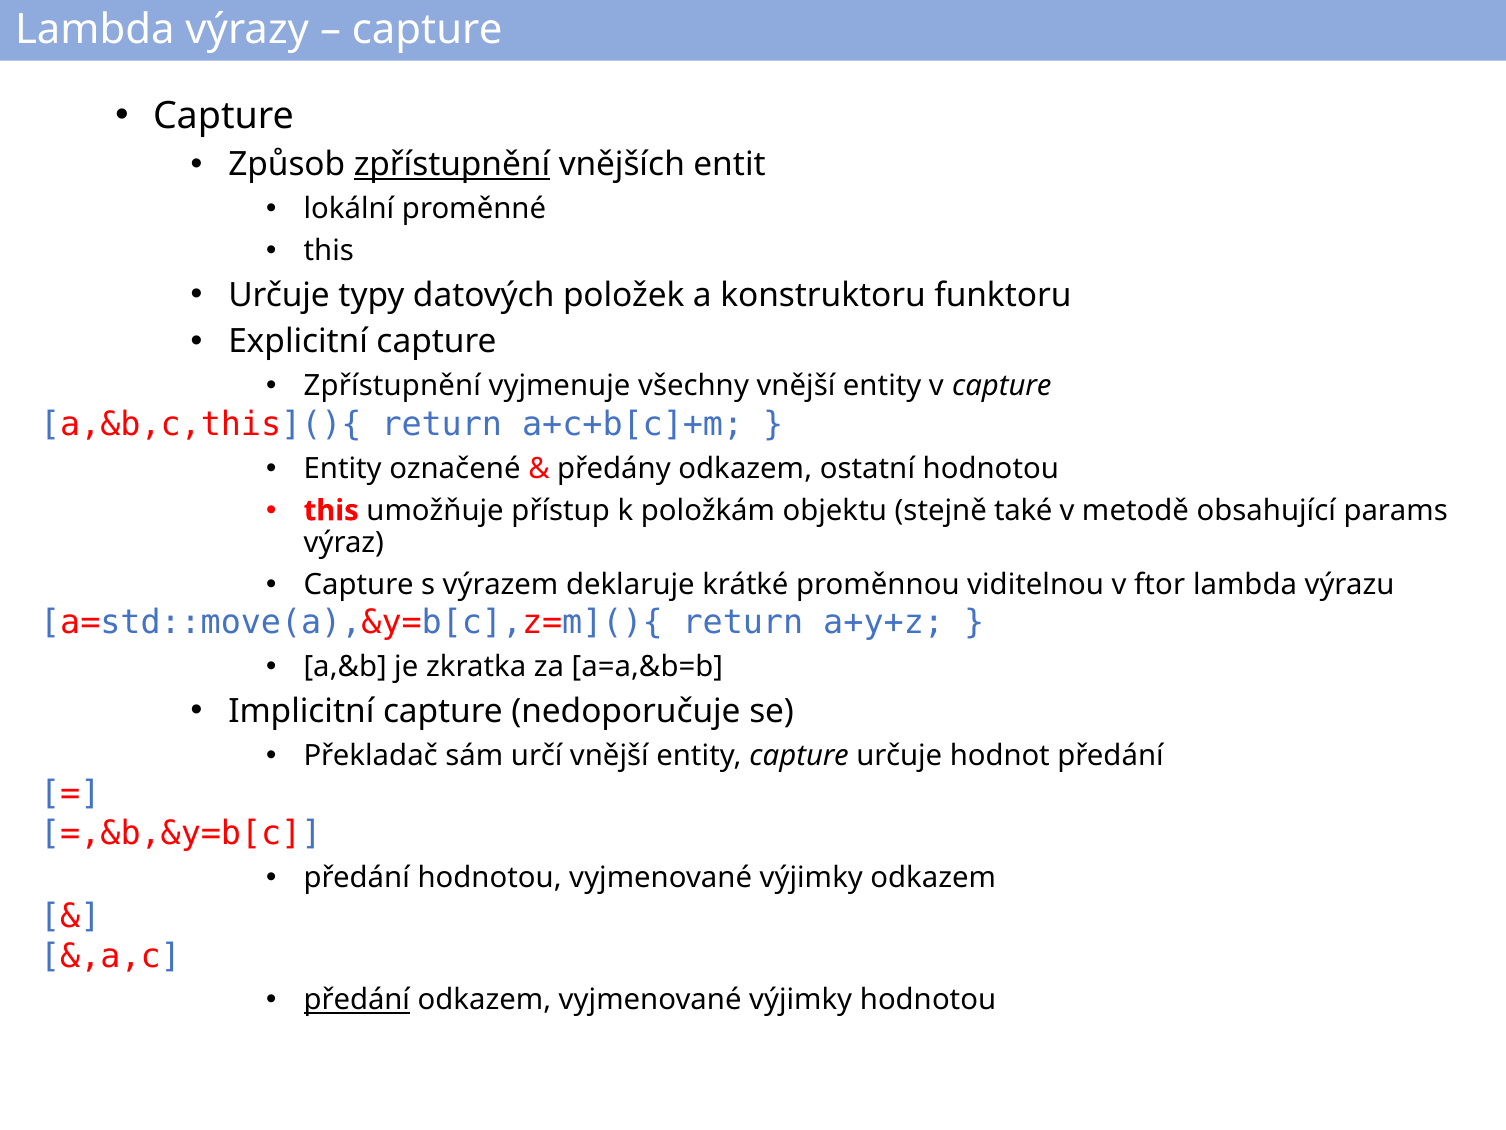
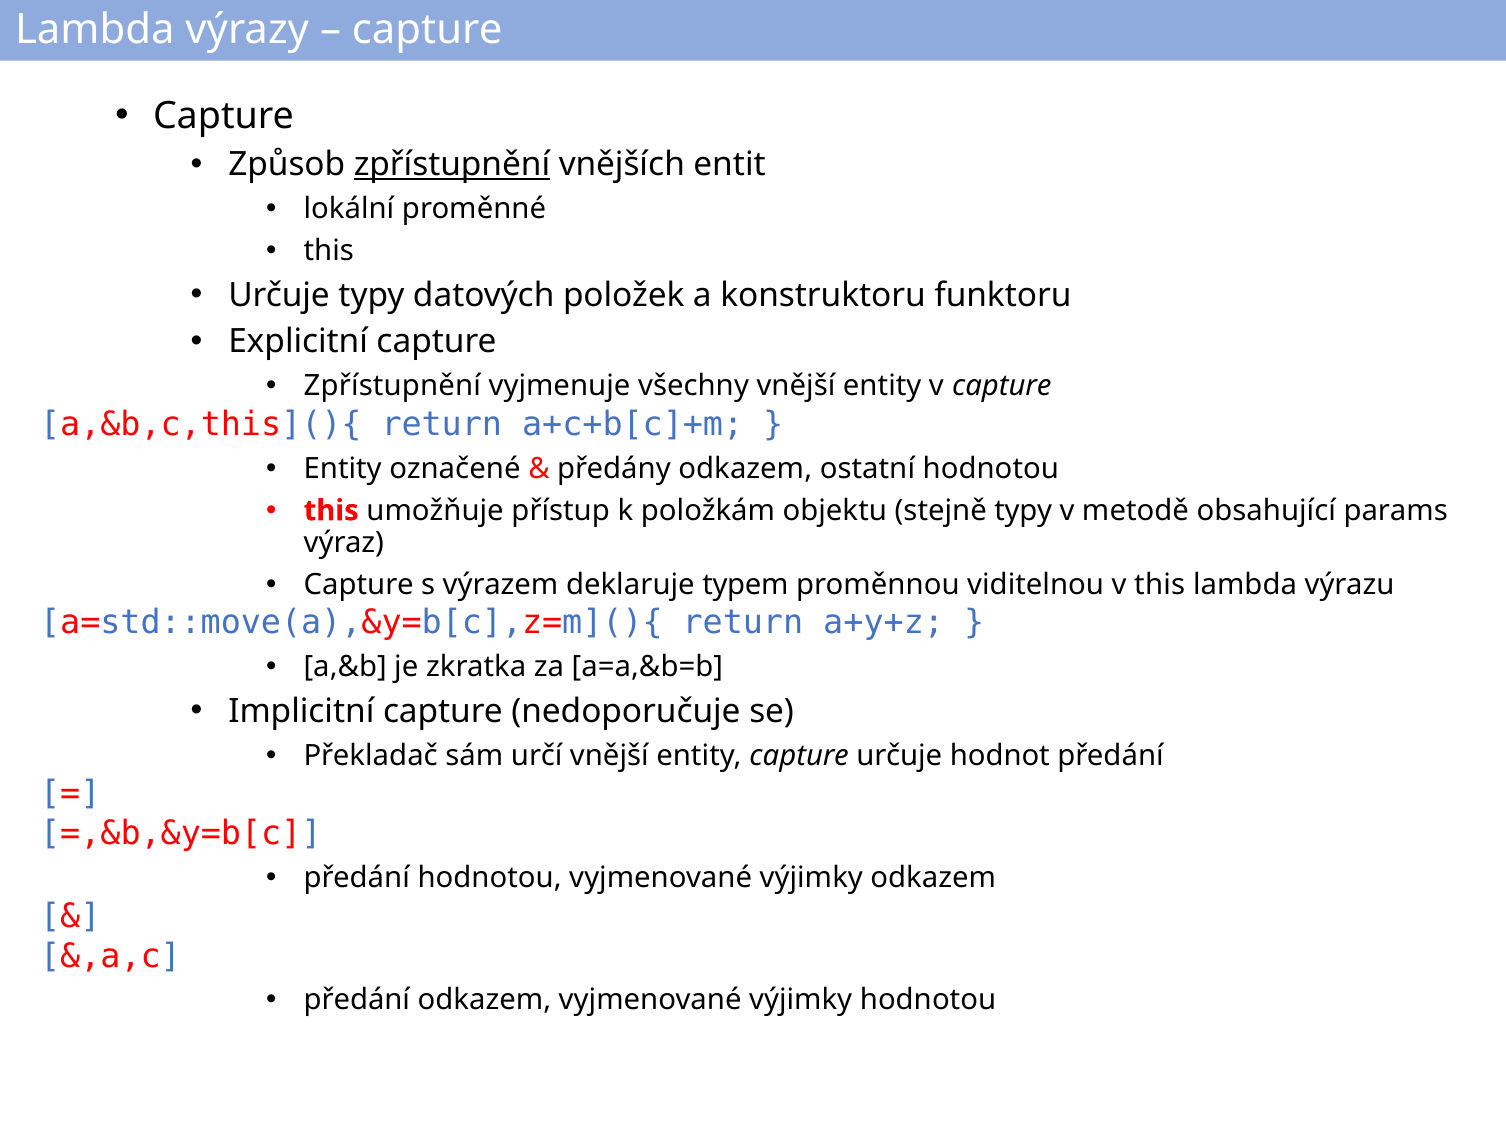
stejně také: také -> typy
krátké: krátké -> typem
v ftor: ftor -> this
předání at (357, 1000) underline: present -> none
